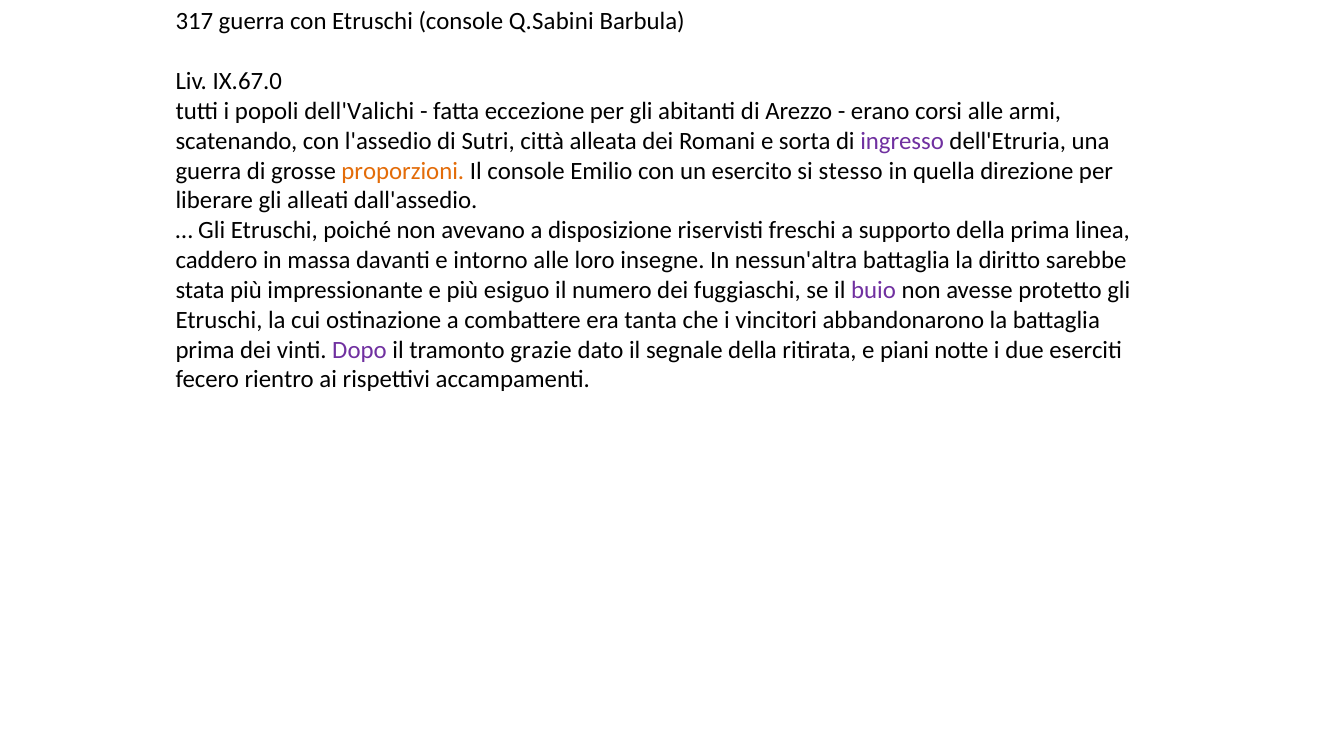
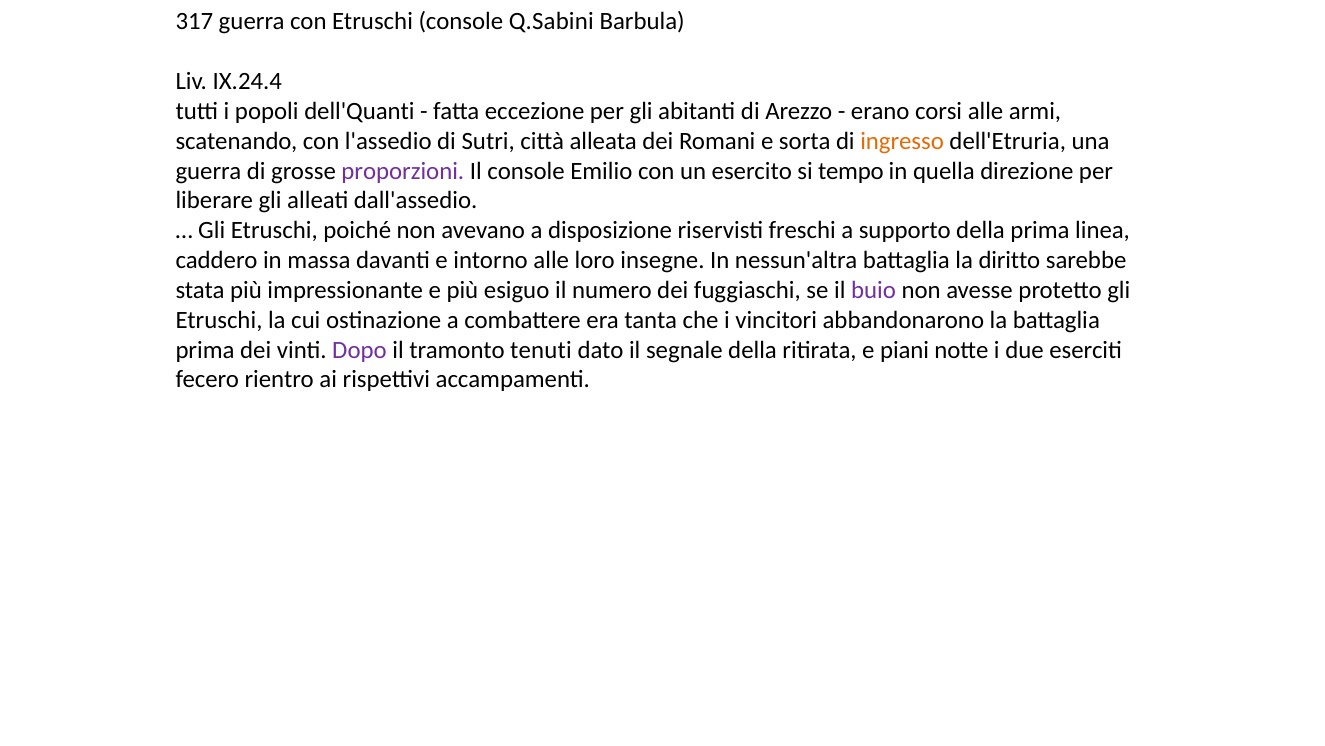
IX.67.0: IX.67.0 -> IX.24.4
dell'Valichi: dell'Valichi -> dell'Quanti
ingresso colour: purple -> orange
proporzioni colour: orange -> purple
stesso: stesso -> tempo
grazie: grazie -> tenuti
